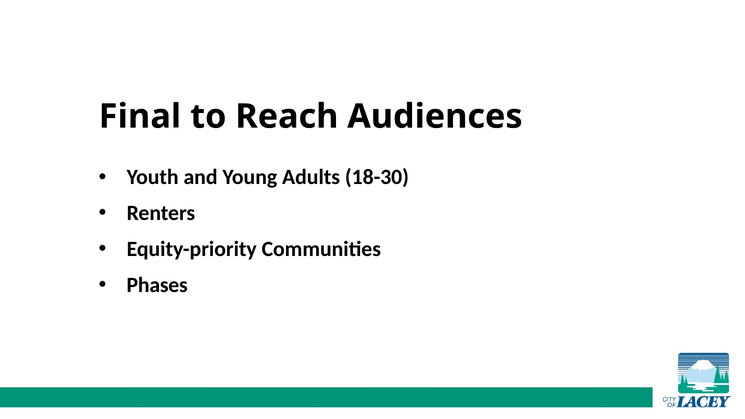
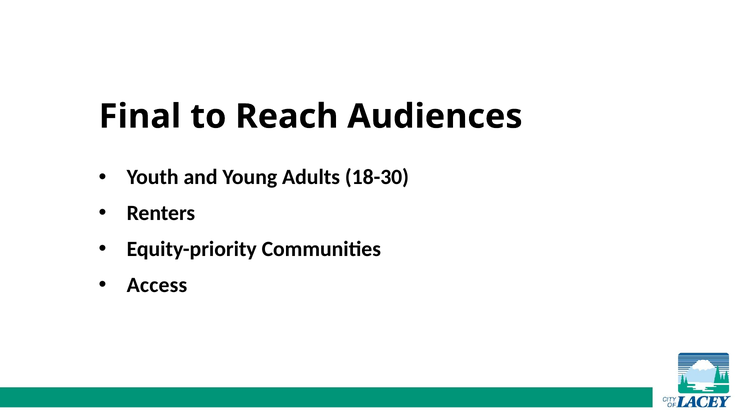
Phases: Phases -> Access
